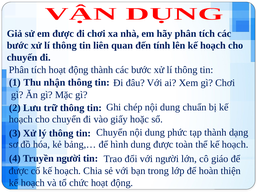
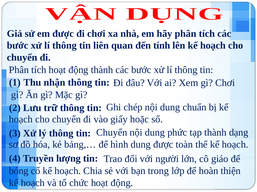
Truyền người: người -> lượng
được at (19, 172): được -> bóng
